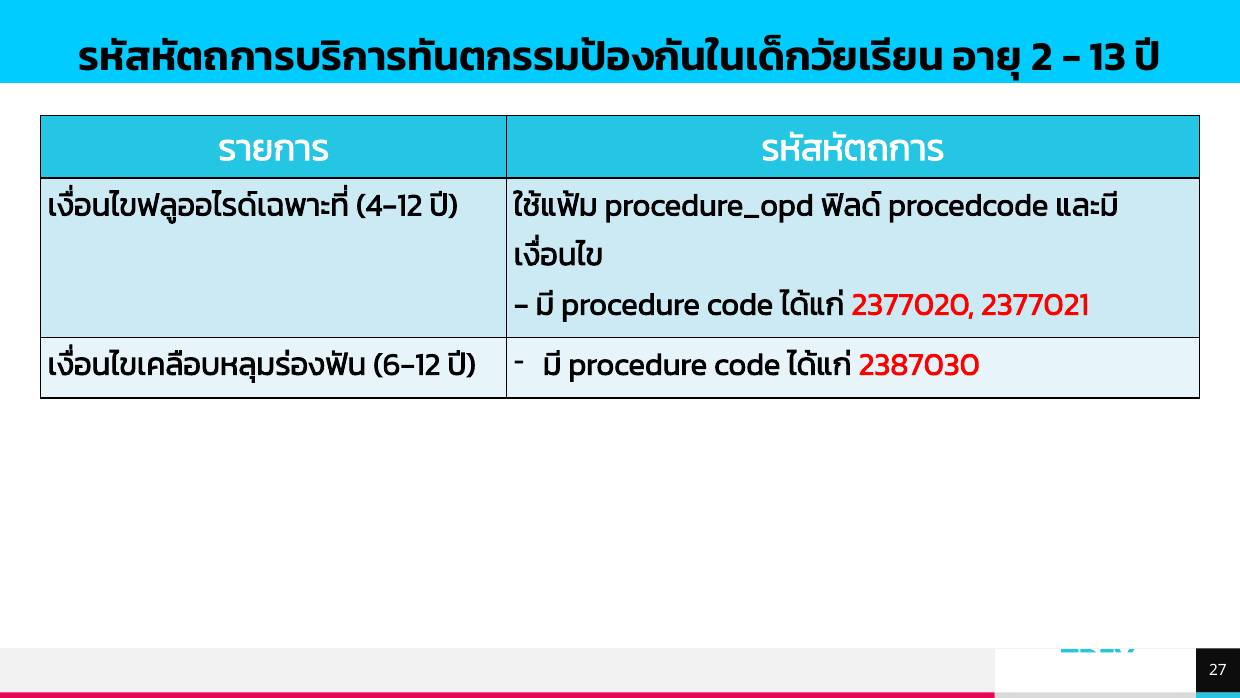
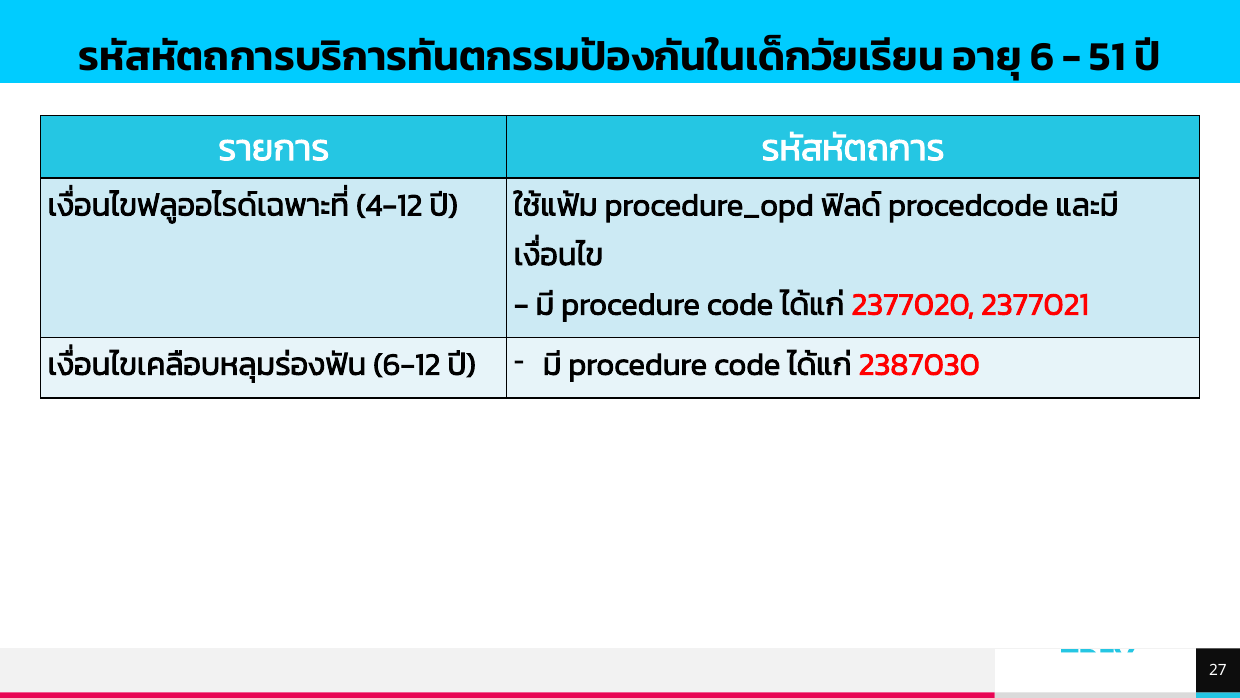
2: 2 -> 6
13: 13 -> 51
